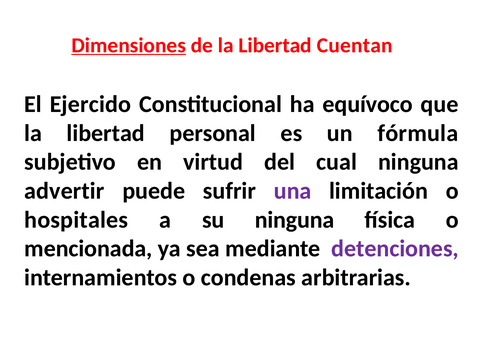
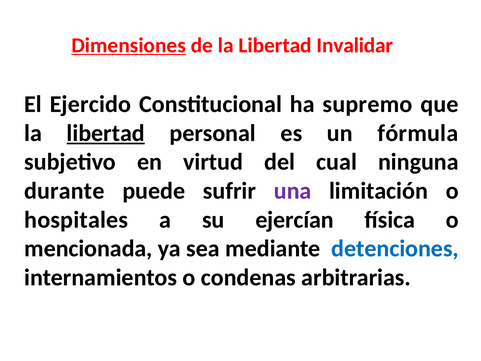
Cuentan: Cuentan -> Invalidar
equívoco: equívoco -> supremo
libertad at (106, 133) underline: none -> present
advertir: advertir -> durante
su ninguna: ninguna -> ejercían
detenciones colour: purple -> blue
